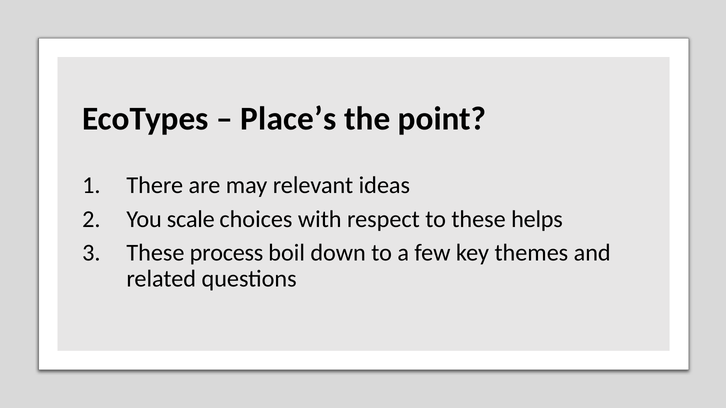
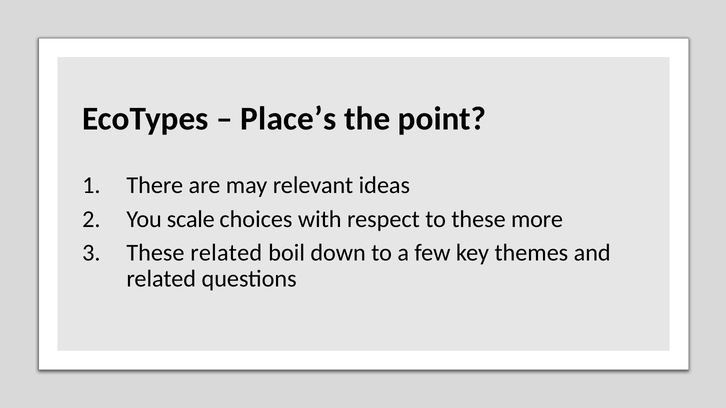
helps: helps -> more
These process: process -> related
